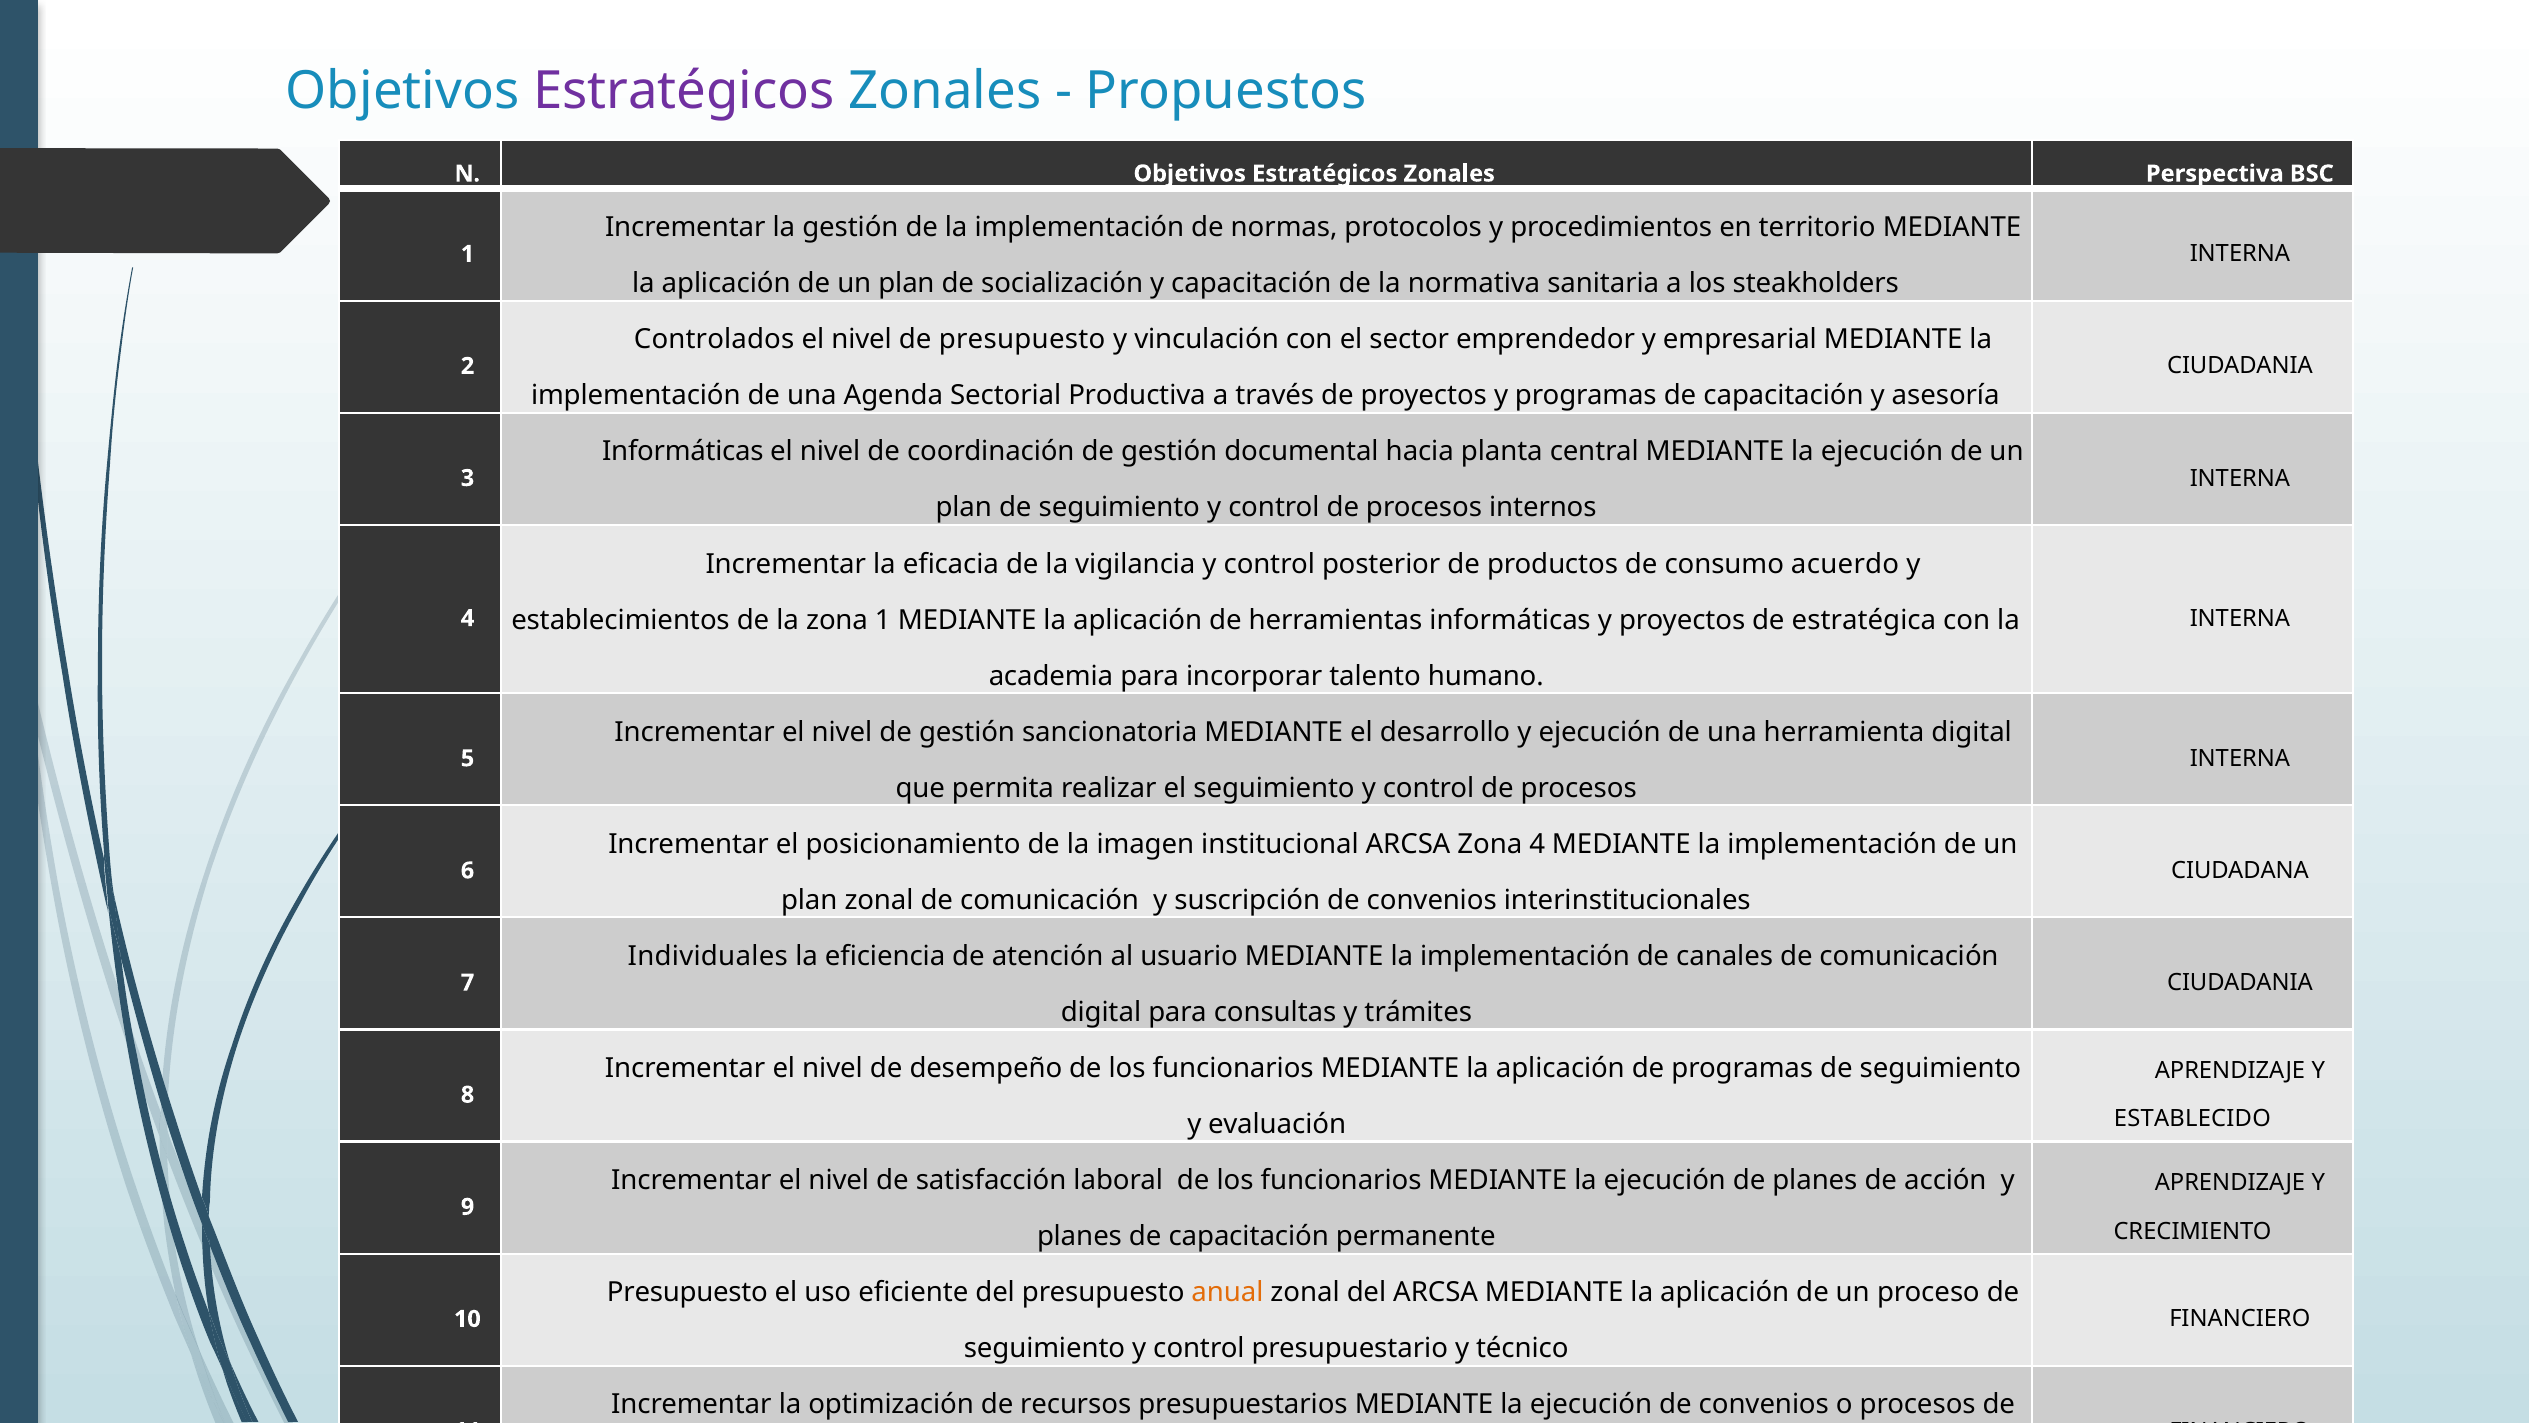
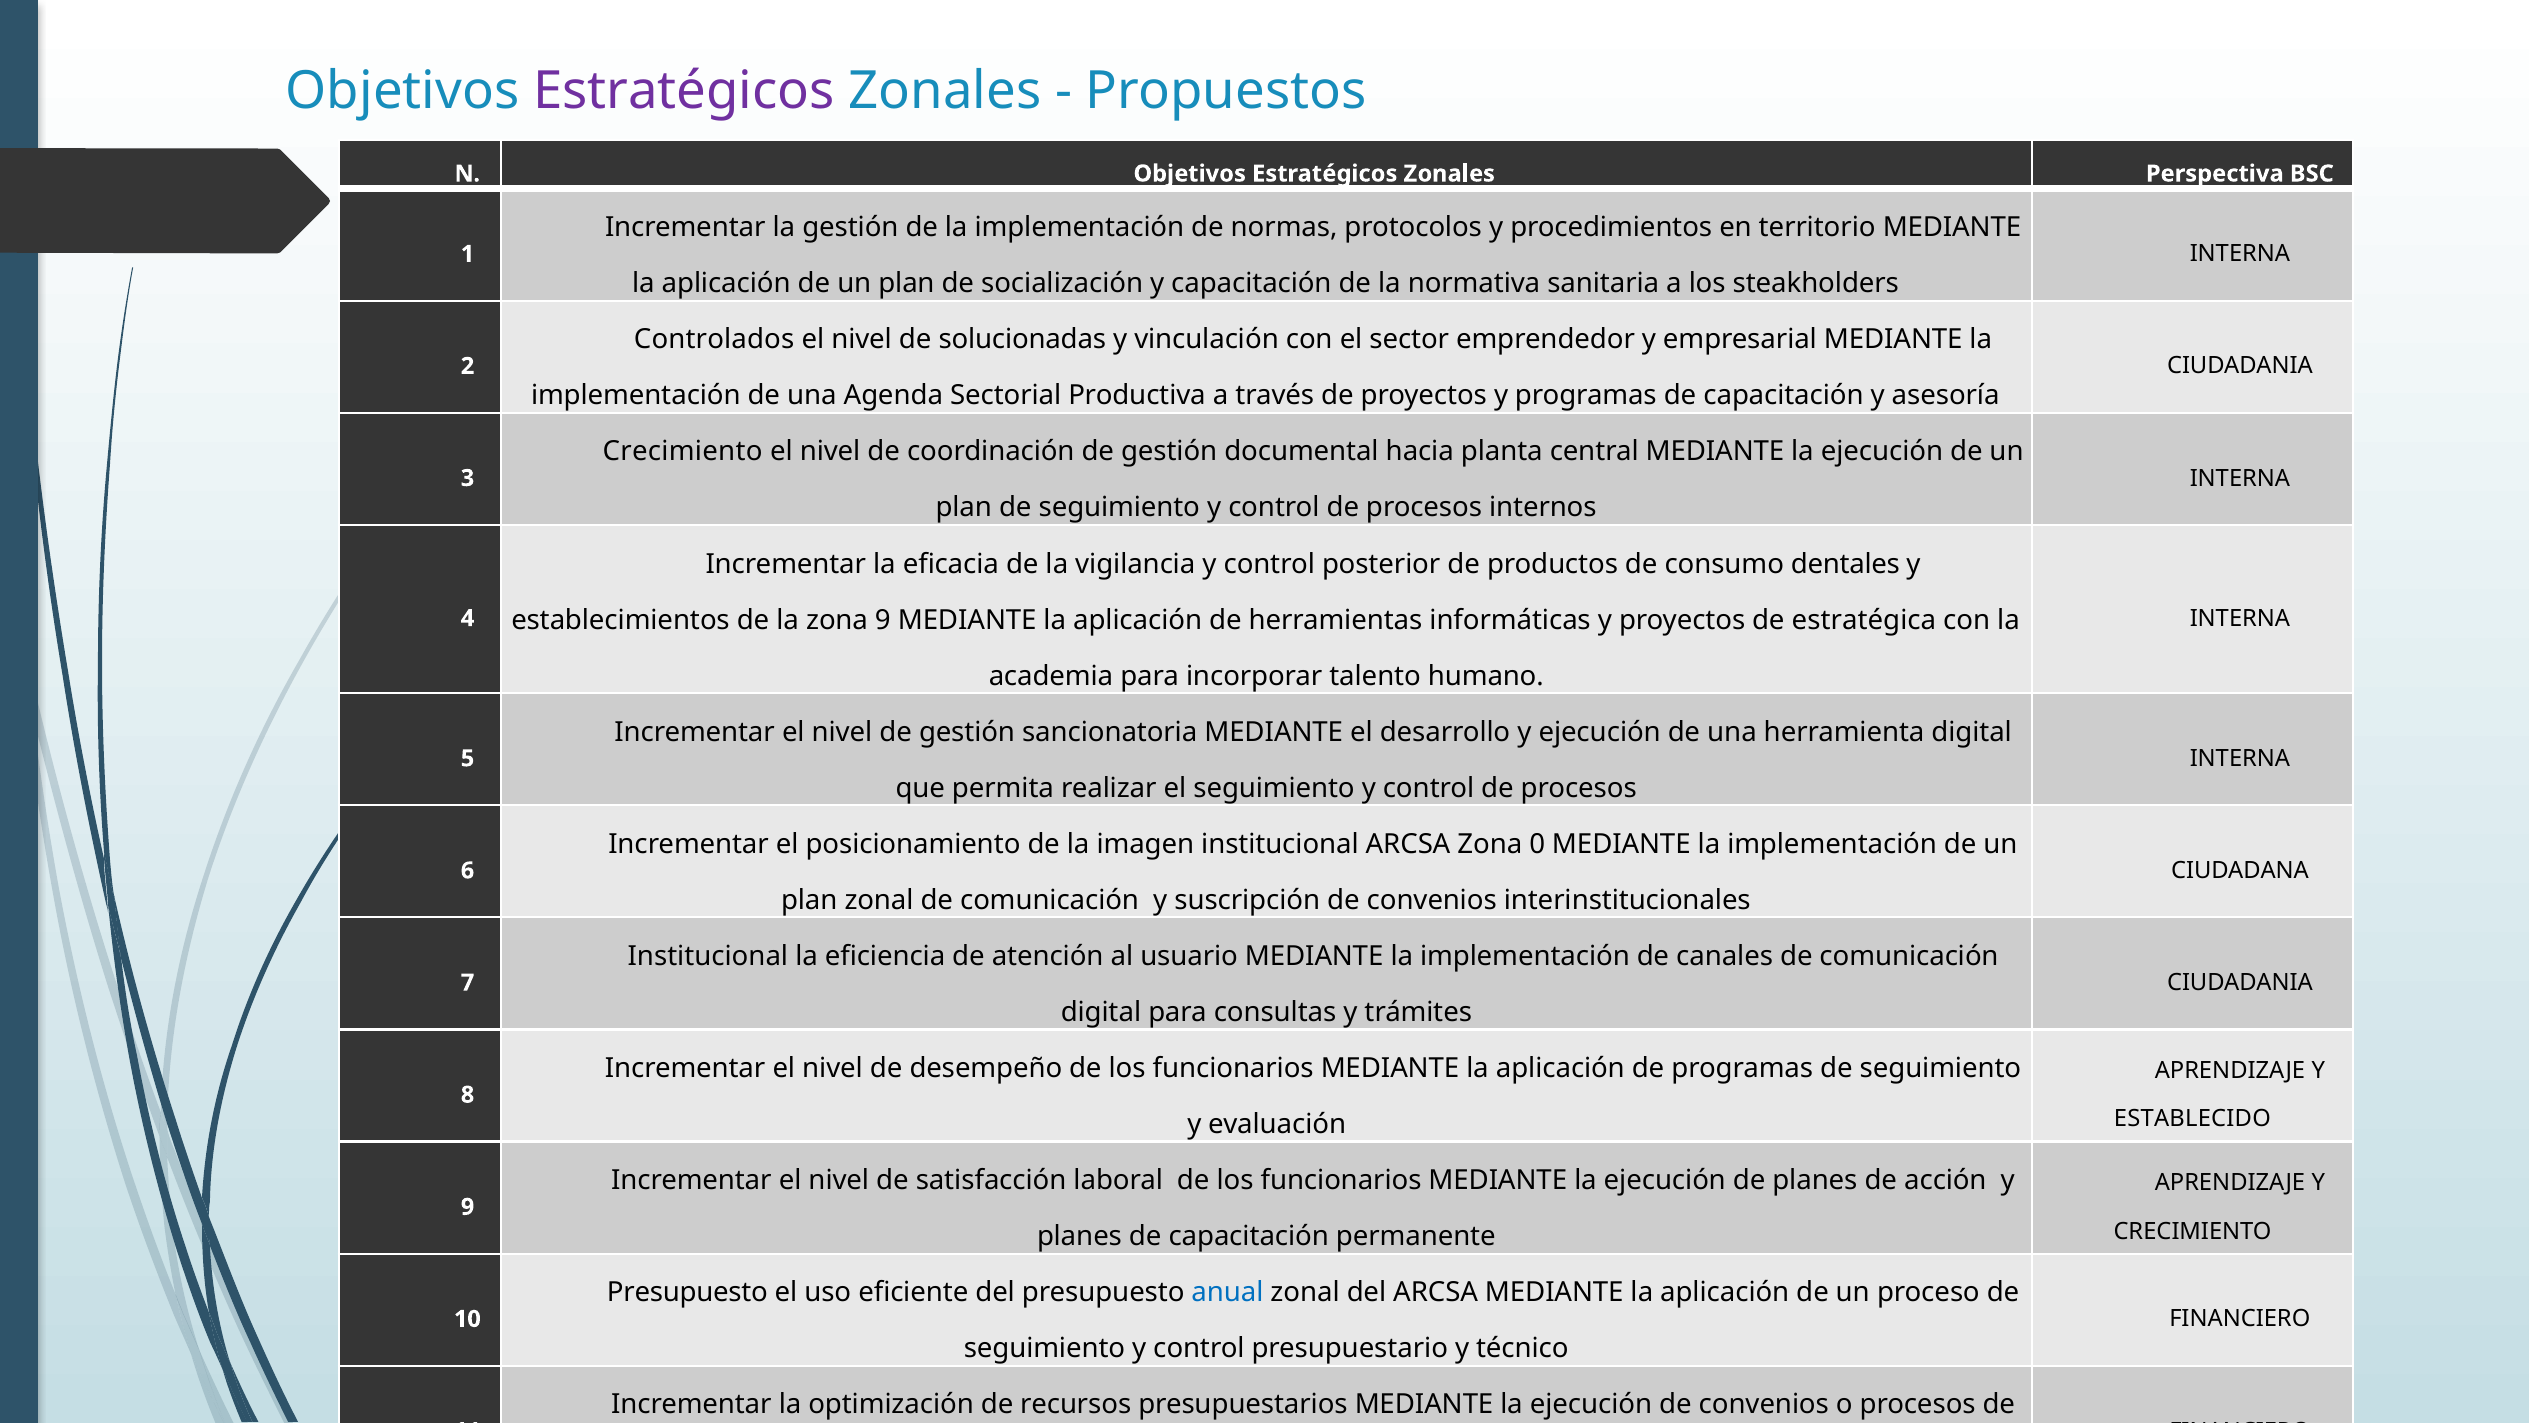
de presupuesto: presupuesto -> solucionadas
Informáticas at (683, 452): Informáticas -> Crecimiento
acuerdo: acuerdo -> dentales
zona 1: 1 -> 9
Zona 4: 4 -> 0
Individuales at (708, 956): Individuales -> Institucional
anual colour: orange -> blue
